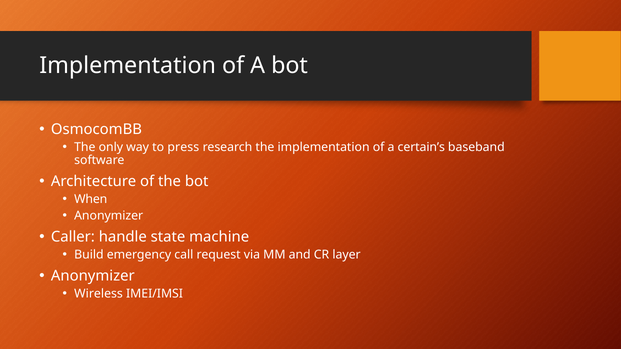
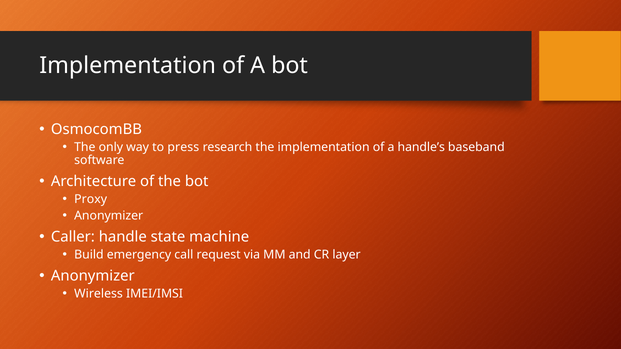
certain’s: certain’s -> handle’s
When: When -> Proxy
